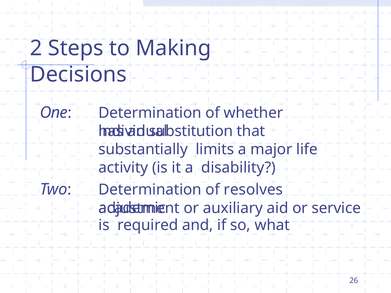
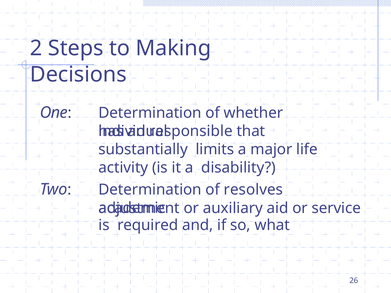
substitution: substitution -> responsible
